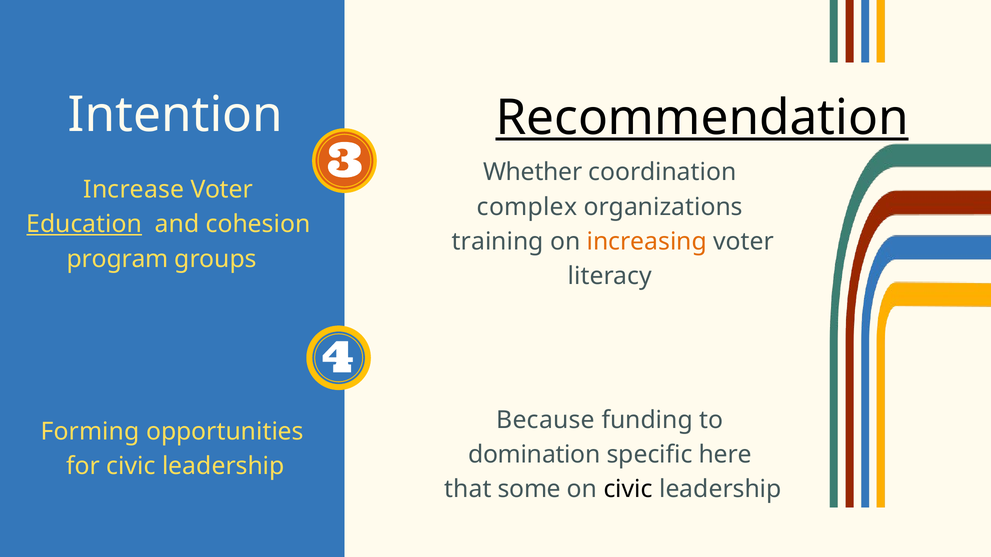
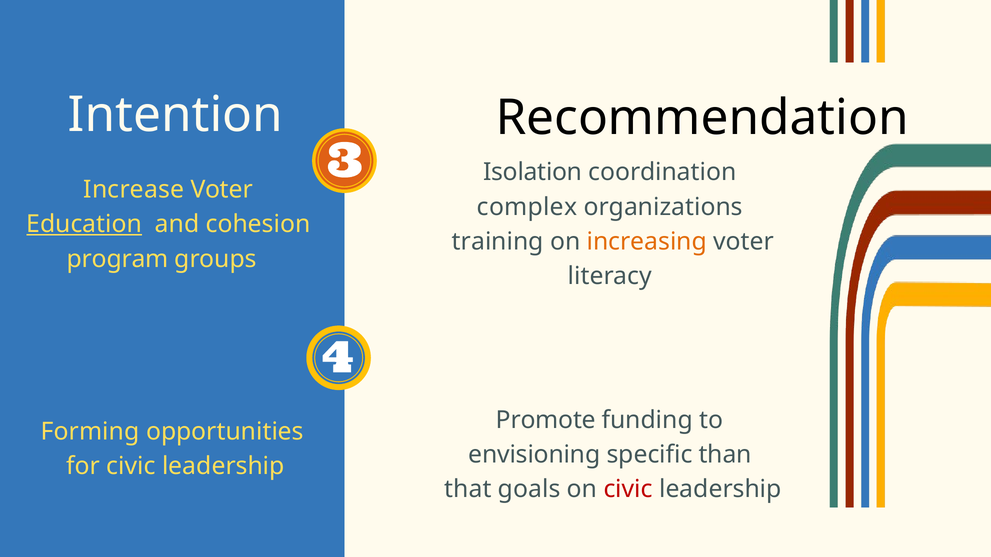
Recommendation underline: present -> none
Whether: Whether -> Isolation
Because: Because -> Promote
domination: domination -> envisioning
here: here -> than
some: some -> goals
civic at (628, 490) colour: black -> red
